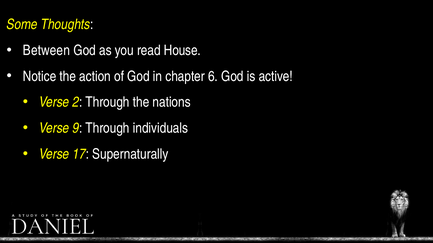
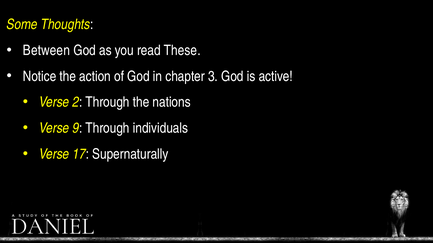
House: House -> These
6: 6 -> 3
